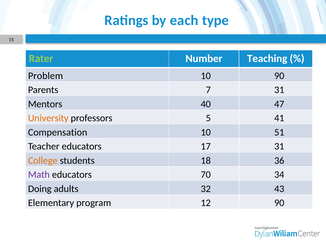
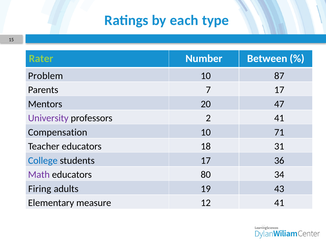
Teaching: Teaching -> Between
10 90: 90 -> 87
7 31: 31 -> 17
40: 40 -> 20
University colour: orange -> purple
5: 5 -> 2
51: 51 -> 71
17: 17 -> 18
College colour: orange -> blue
students 18: 18 -> 17
70: 70 -> 80
Doing: Doing -> Firing
32: 32 -> 19
program: program -> measure
12 90: 90 -> 41
